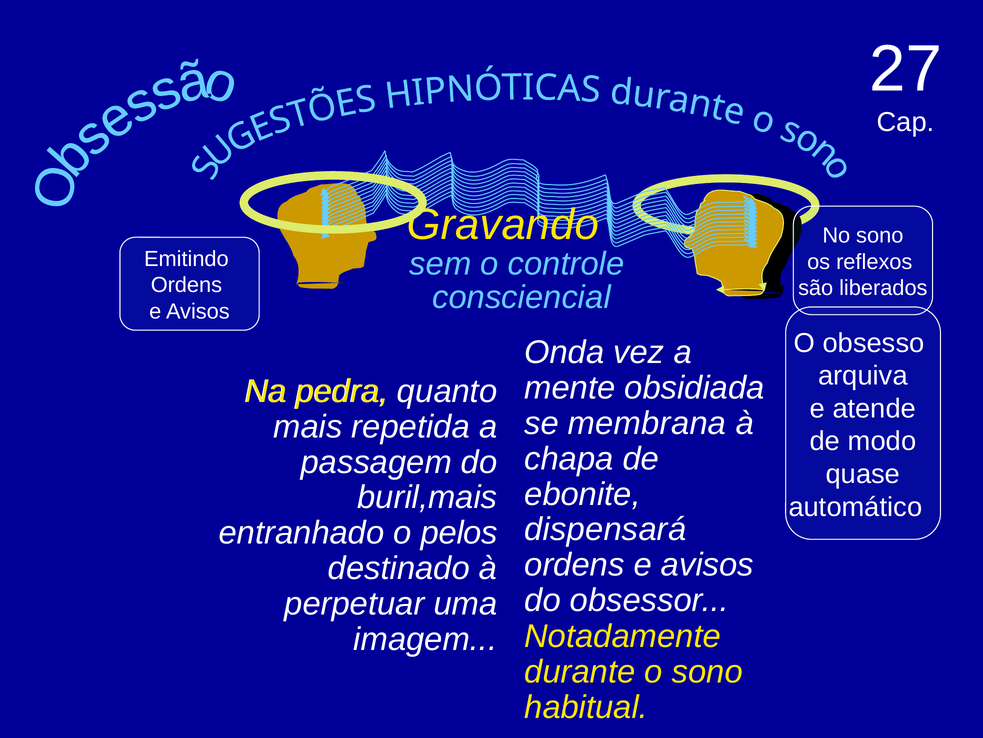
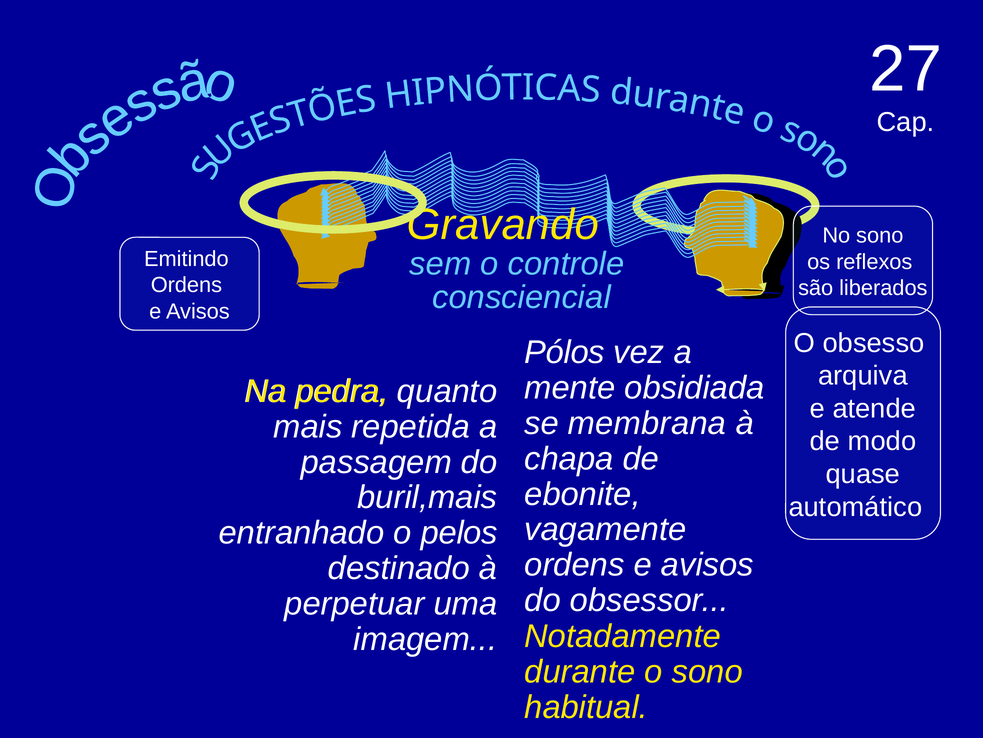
Onda: Onda -> Pólos
dispensará: dispensará -> vagamente
